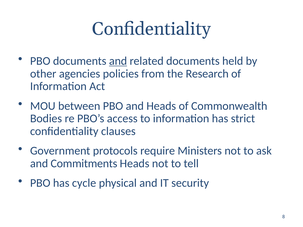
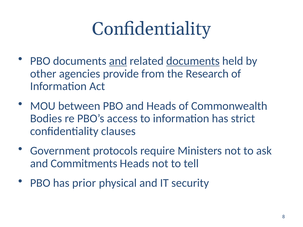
documents at (193, 61) underline: none -> present
policies: policies -> provide
cycle: cycle -> prior
